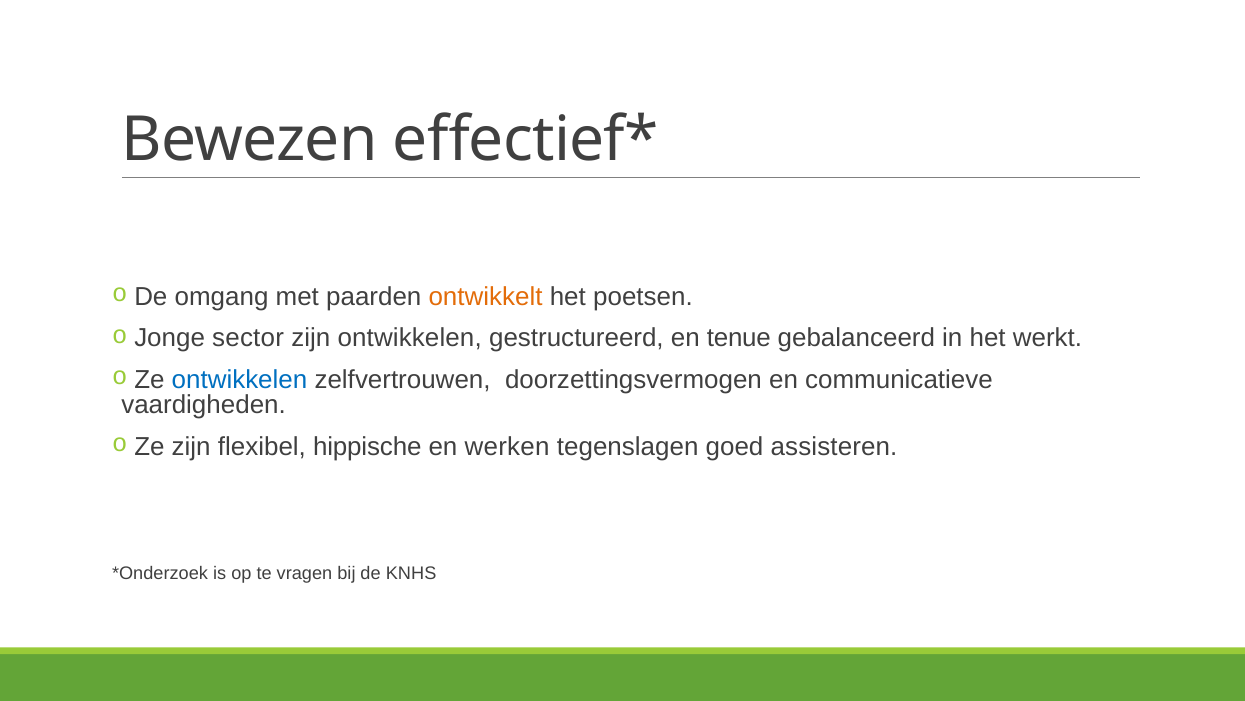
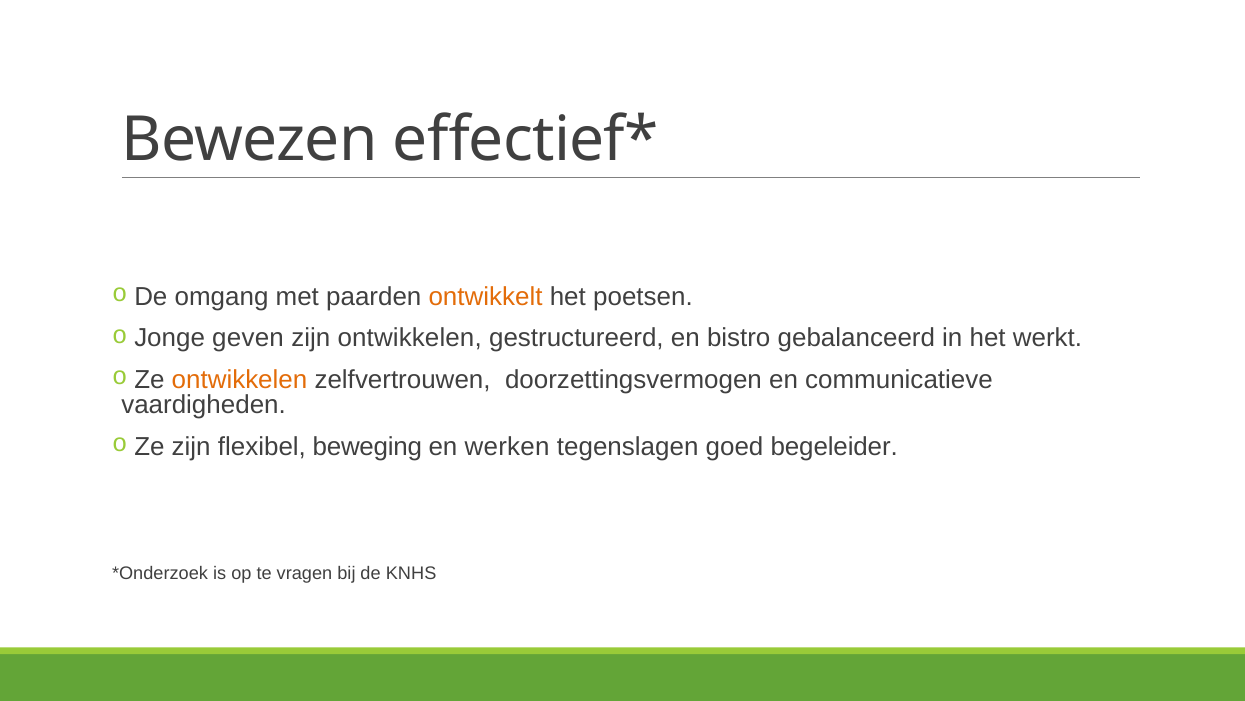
sector: sector -> geven
tenue: tenue -> bistro
ontwikkelen at (240, 379) colour: blue -> orange
hippische: hippische -> beweging
assisteren: assisteren -> begeleider
